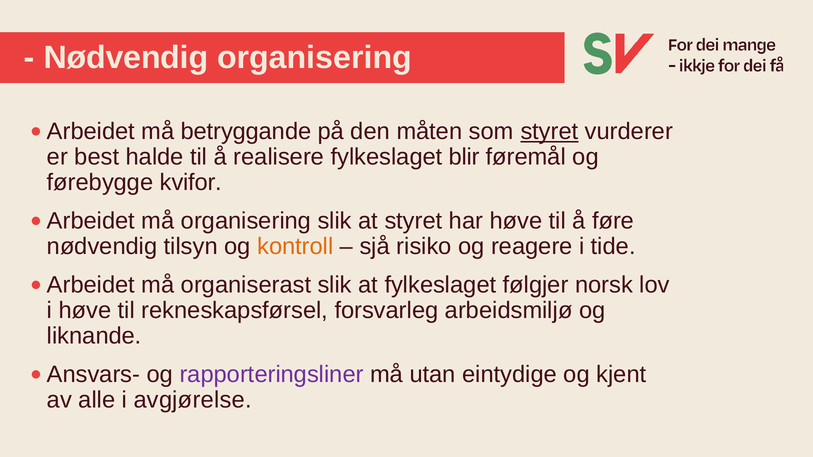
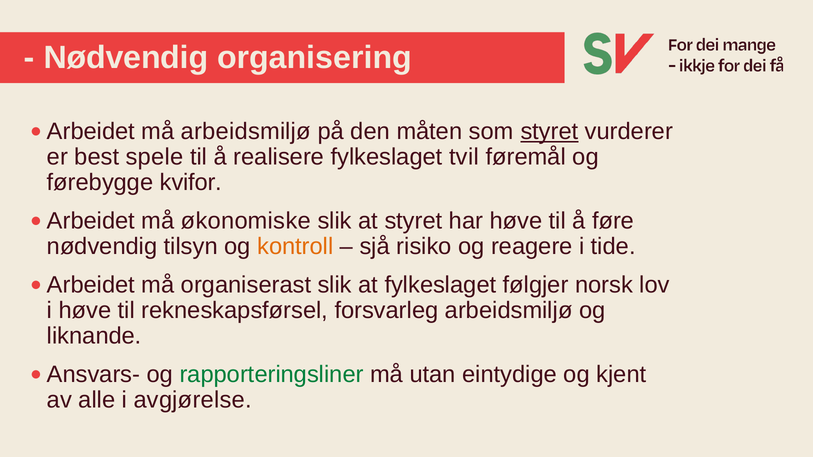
må betryggande: betryggande -> arbeidsmiljø
halde: halde -> spele
blir: blir -> tvil
må organisering: organisering -> økonomiske
rapporteringsliner colour: purple -> green
